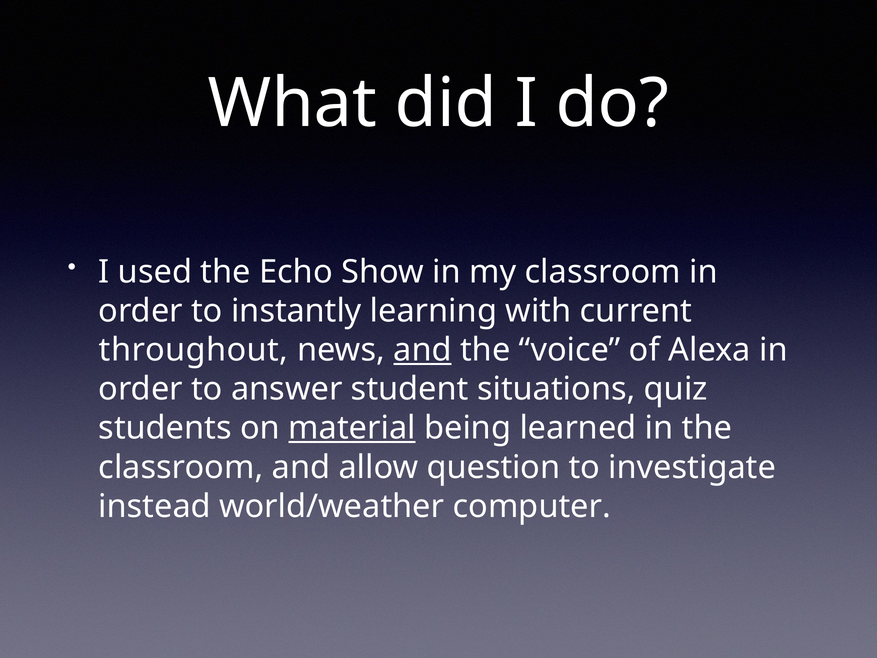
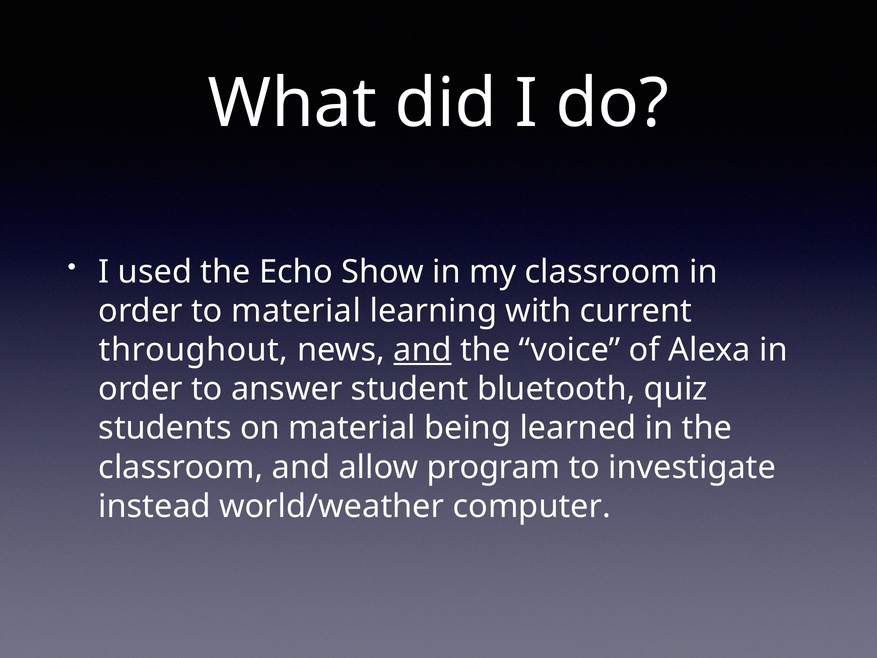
to instantly: instantly -> material
situations: situations -> bluetooth
material at (352, 428) underline: present -> none
question: question -> program
